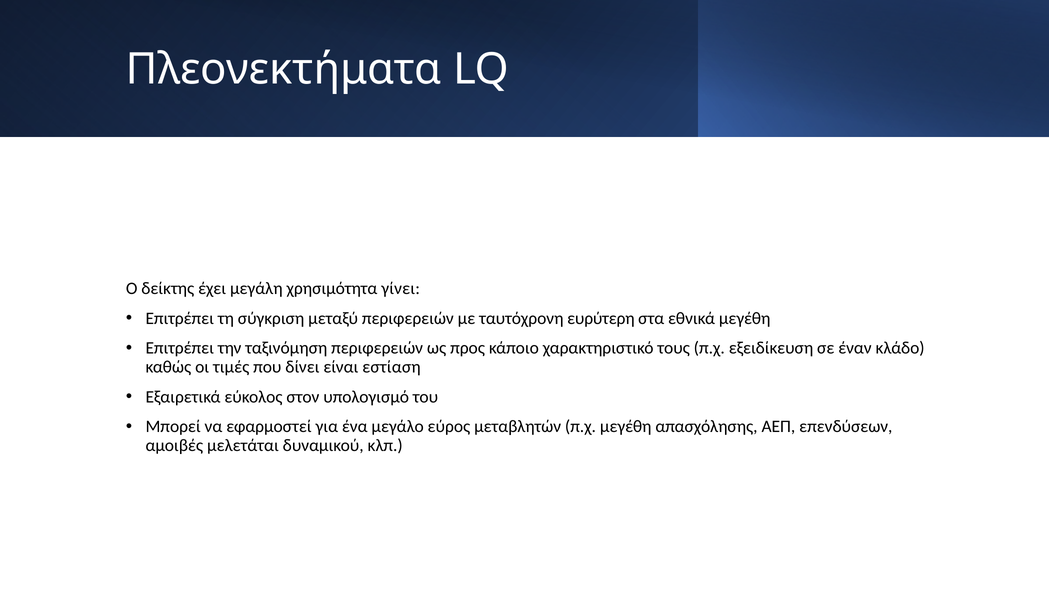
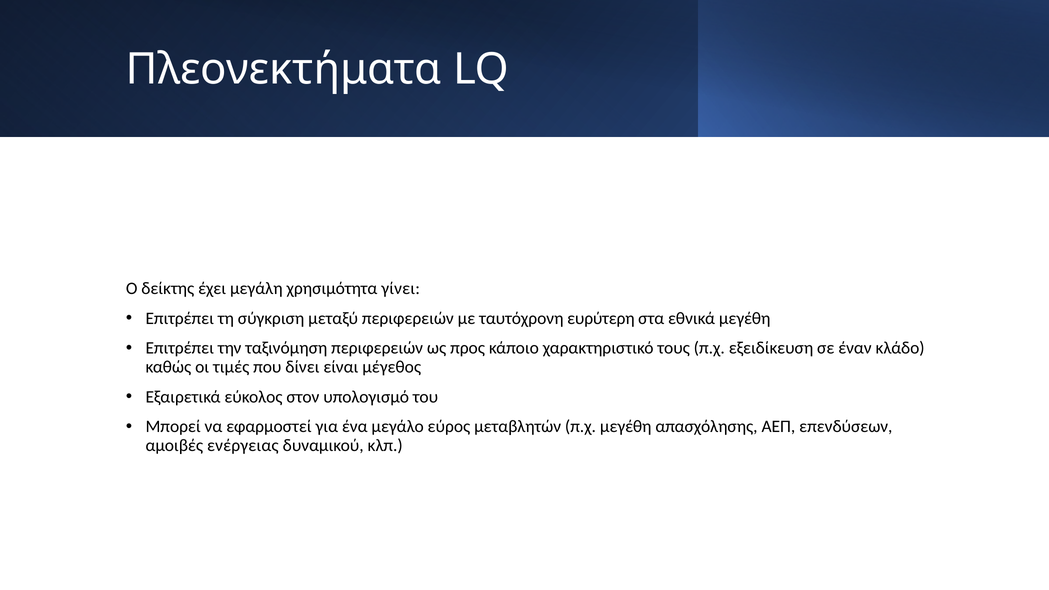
εστίαση: εστίαση -> μέγεθος
μελετάται: μελετάται -> ενέργειας
